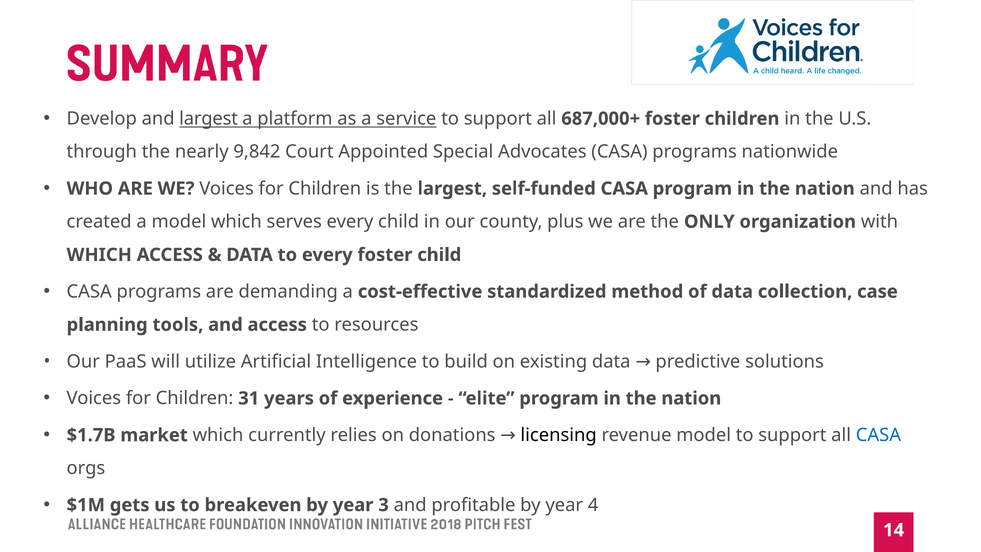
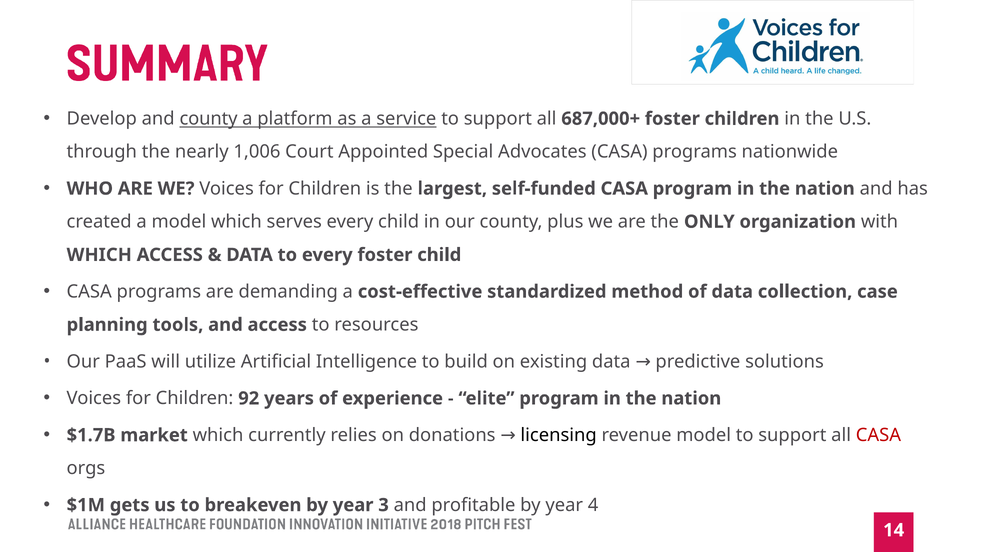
and largest: largest -> county
9,842: 9,842 -> 1,006
31: 31 -> 92
CASA at (878, 435) colour: blue -> red
